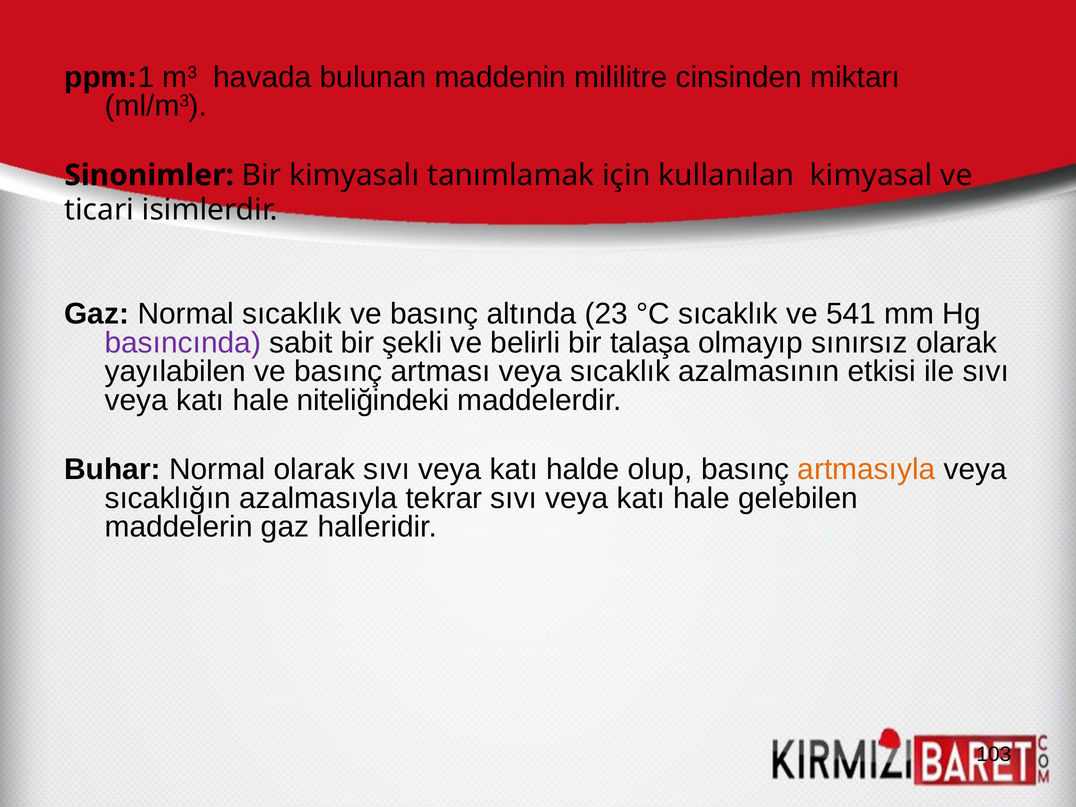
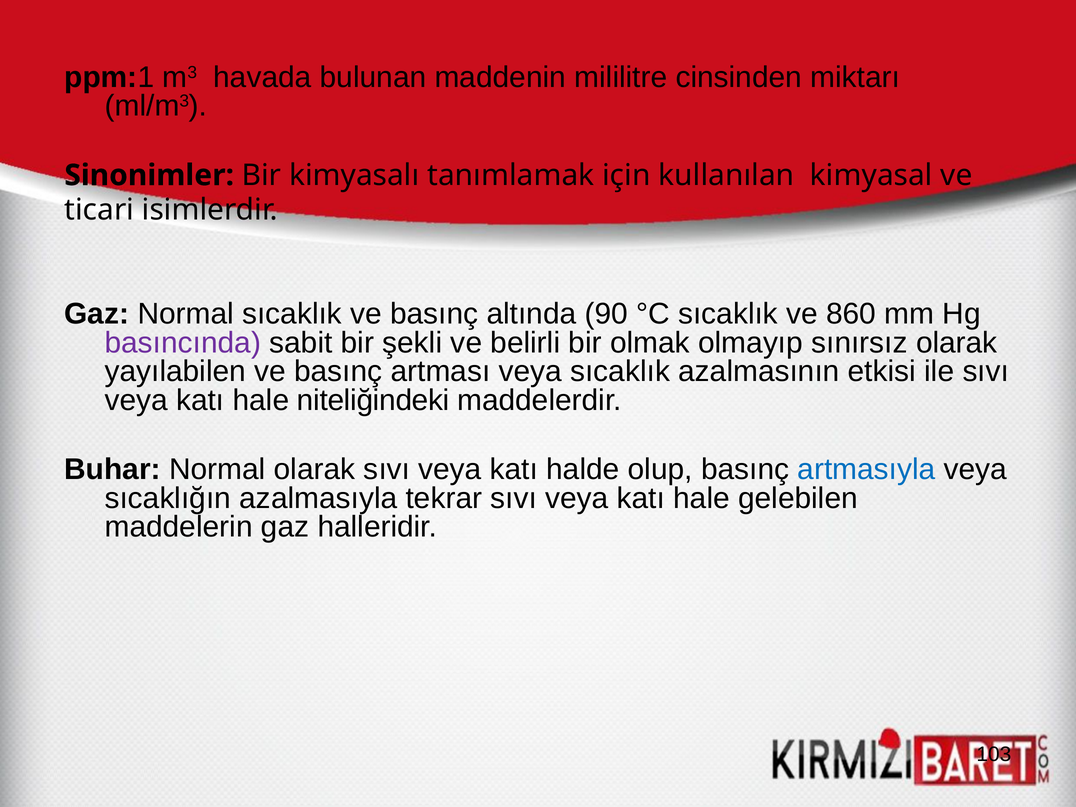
23: 23 -> 90
541: 541 -> 860
talaşa: talaşa -> olmak
artmasıyla colour: orange -> blue
